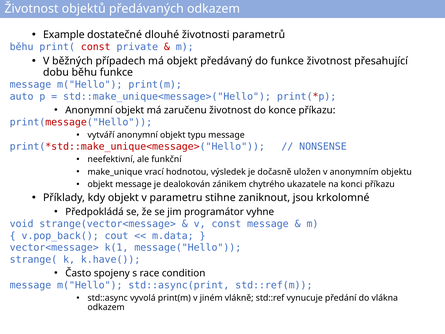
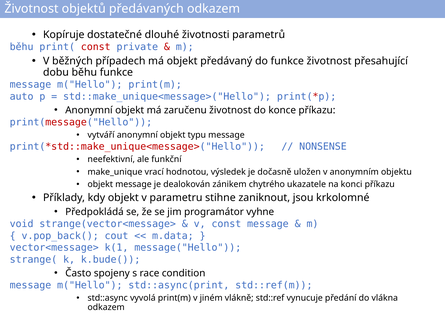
Example: Example -> Kopíruje
k.have(: k.have( -> k.bude(
